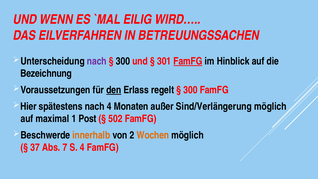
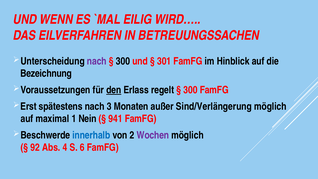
FamFG at (188, 61) underline: present -> none
Hier: Hier -> Erst
nach 4: 4 -> 3
Post: Post -> Nein
502: 502 -> 941
innerhalb colour: orange -> blue
Wochen colour: orange -> purple
37: 37 -> 92
7: 7 -> 4
S 4: 4 -> 6
